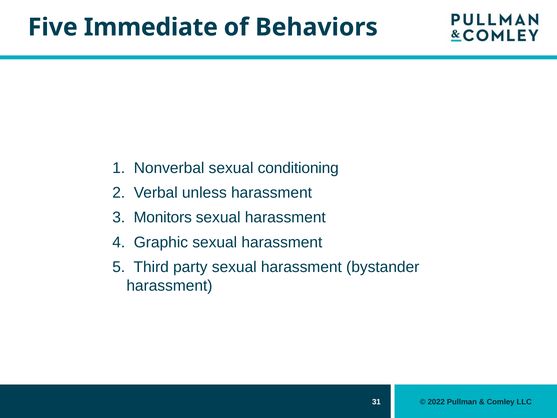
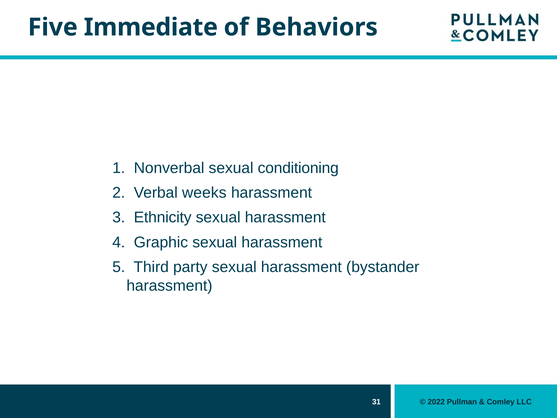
unless: unless -> weeks
Monitors: Monitors -> Ethnicity
